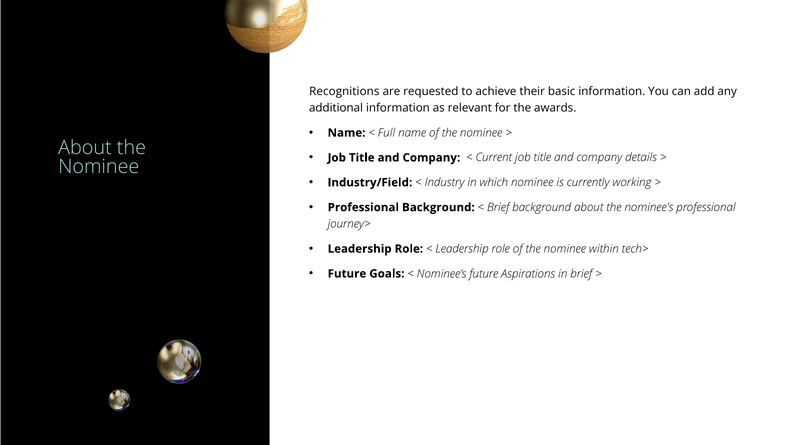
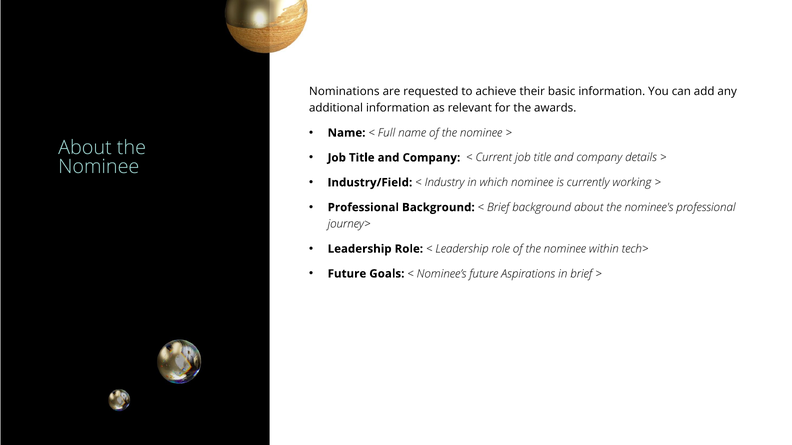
Recognitions: Recognitions -> Nominations
